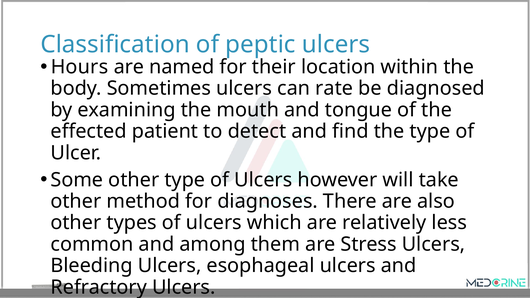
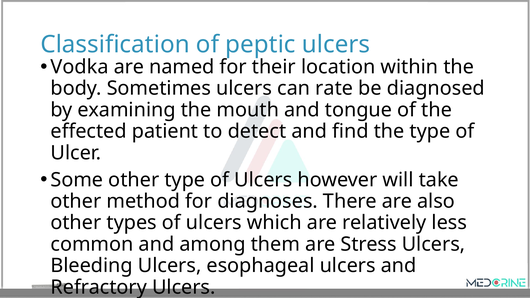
Hours: Hours -> Vodka
